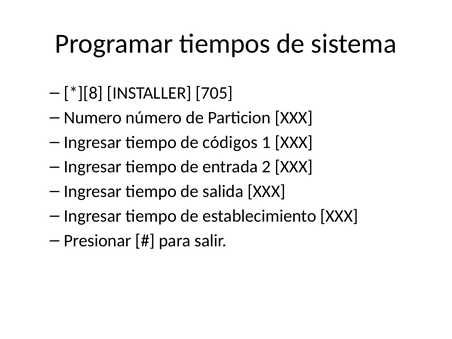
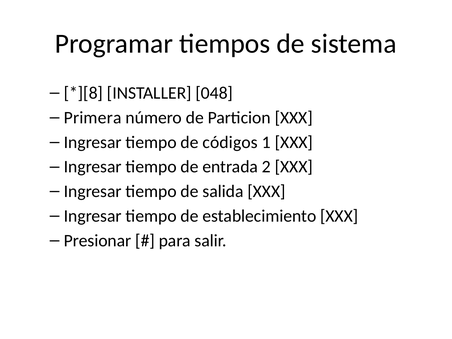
705: 705 -> 048
Numero: Numero -> Primera
